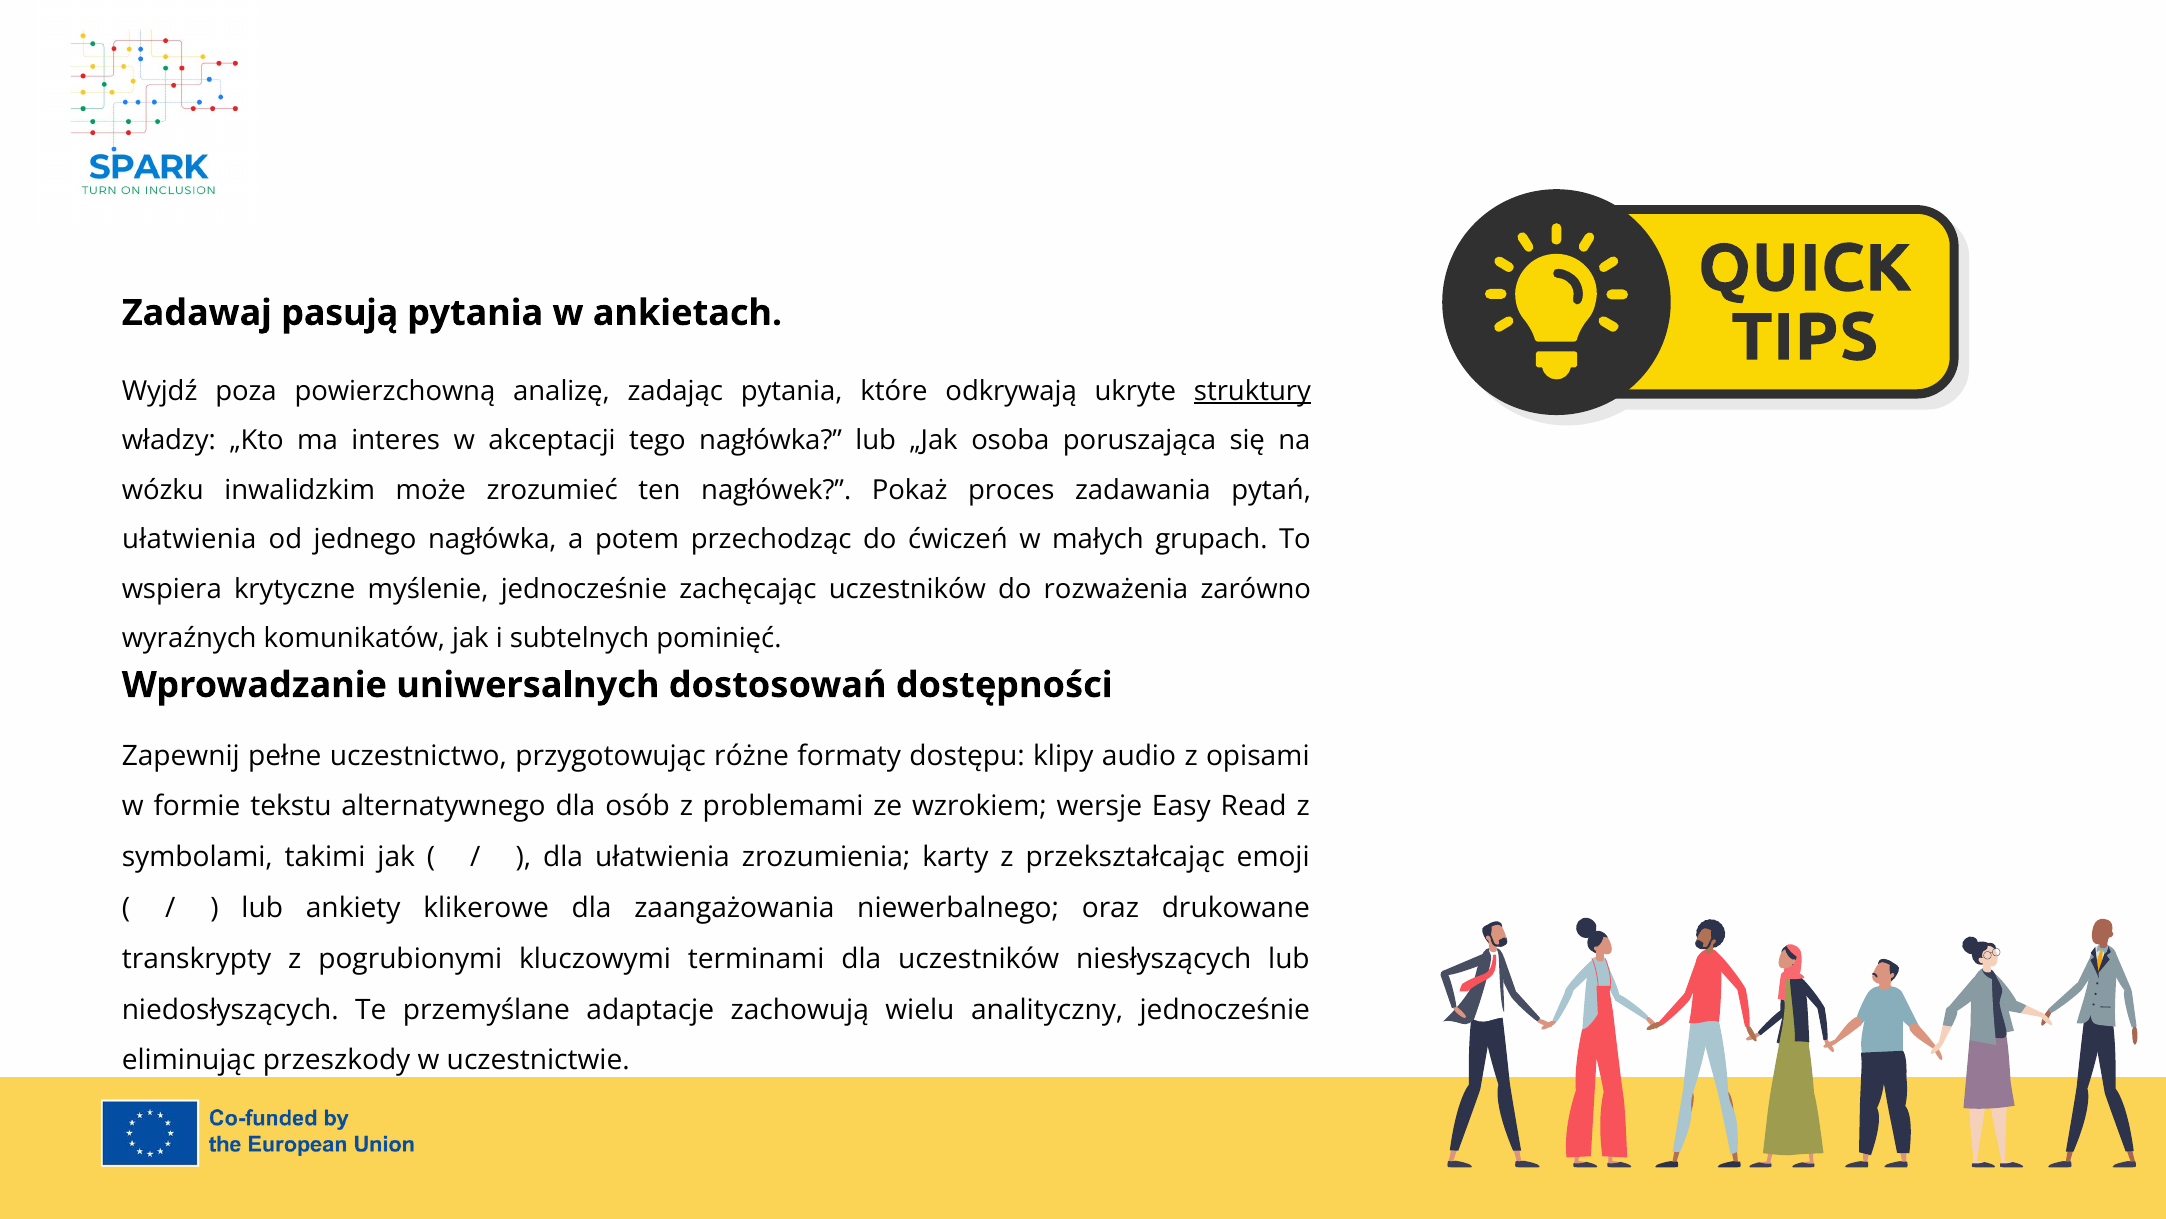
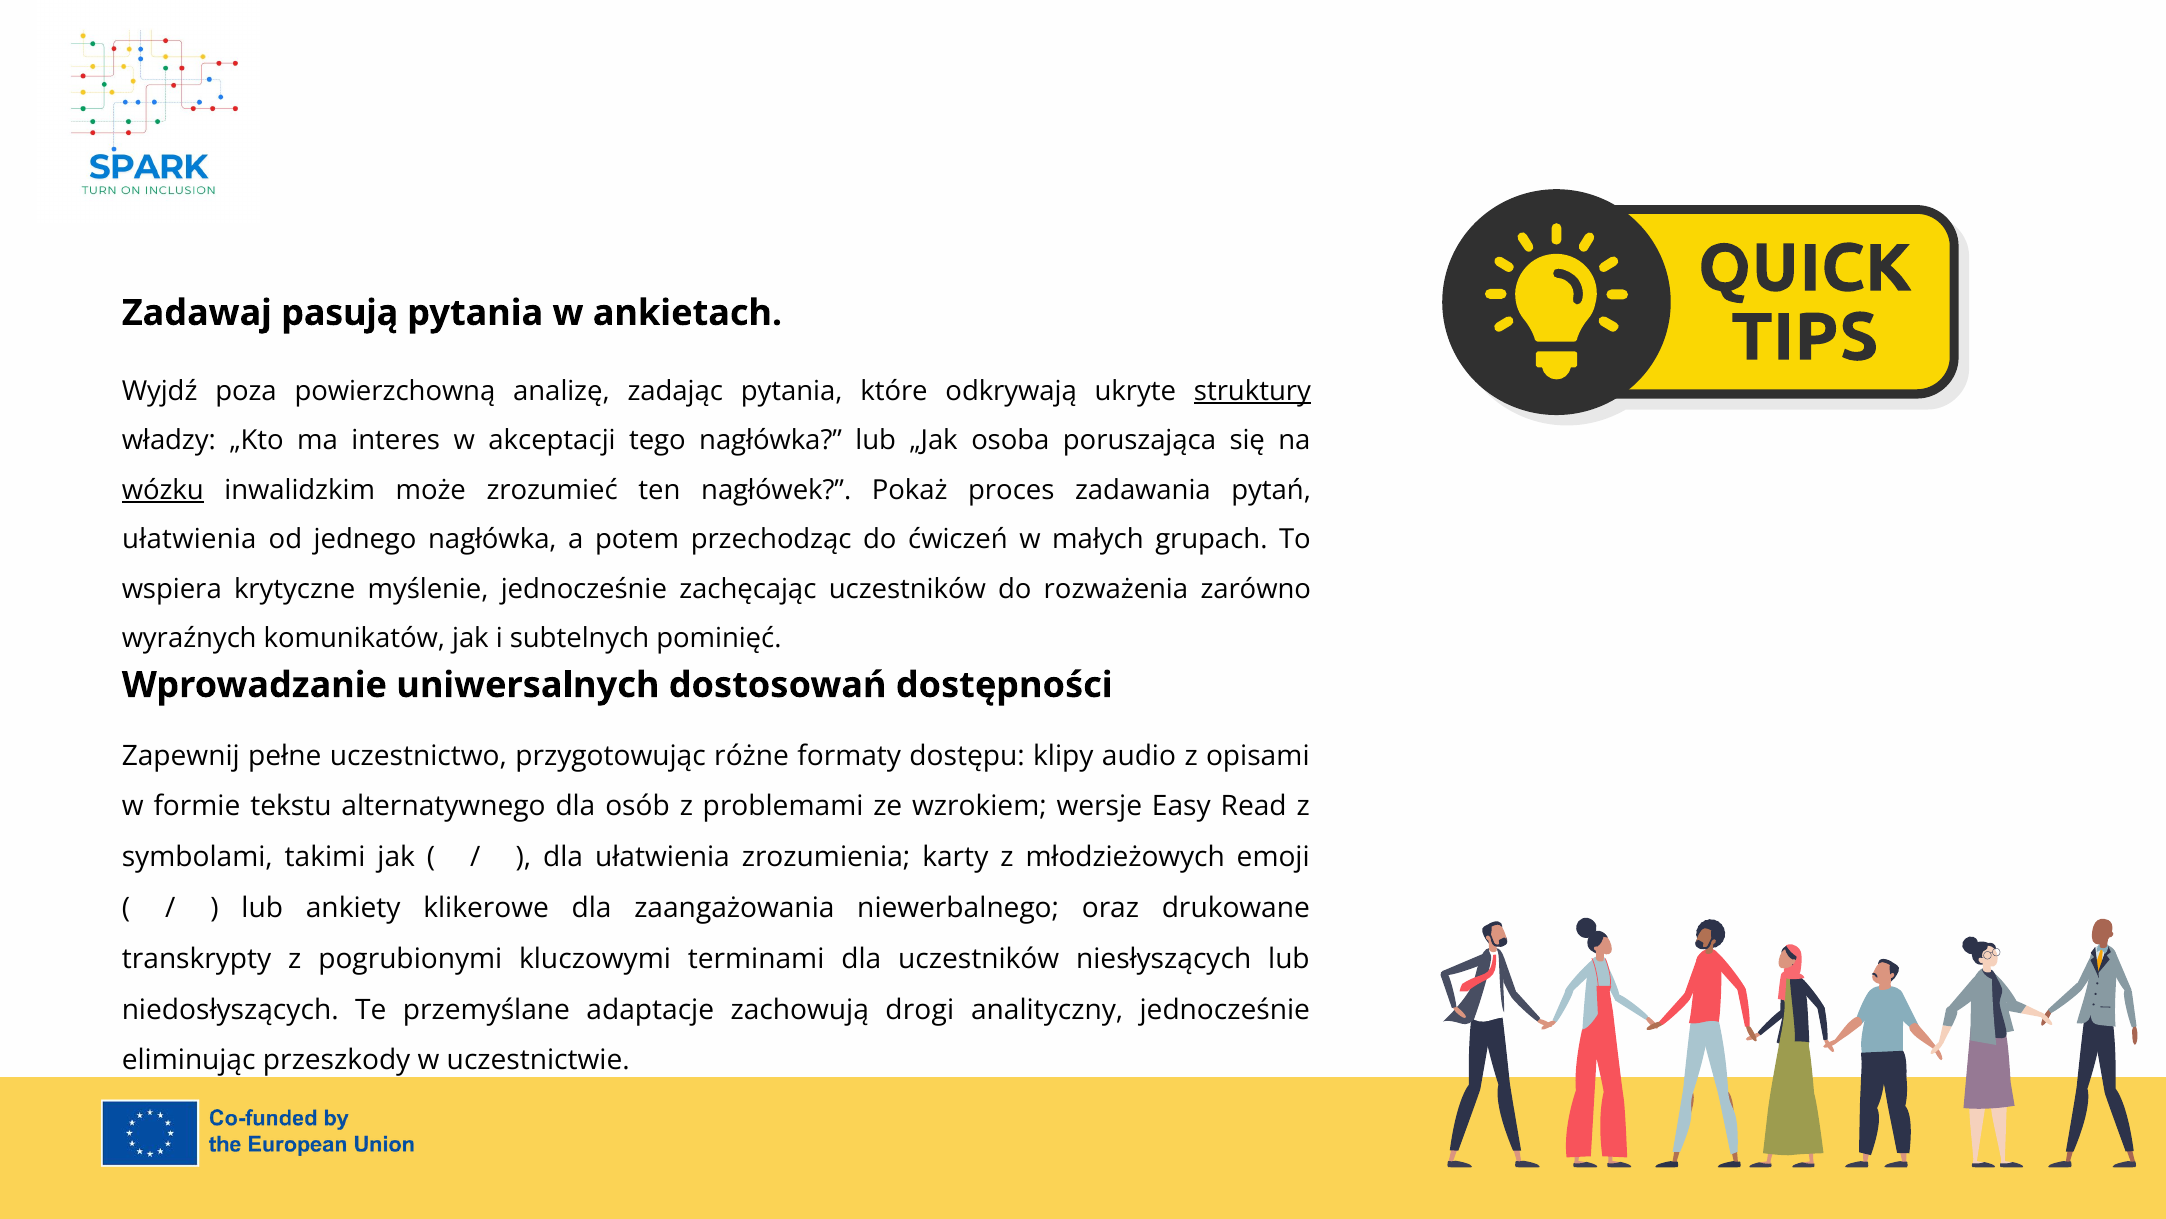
wózku underline: none -> present
przekształcając: przekształcając -> młodzieżowych
wielu: wielu -> drogi
